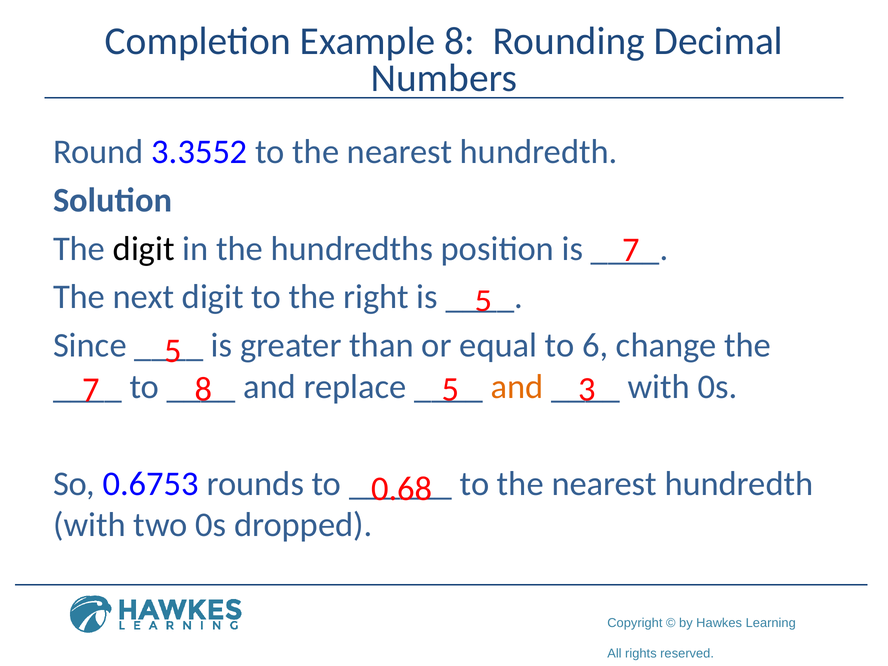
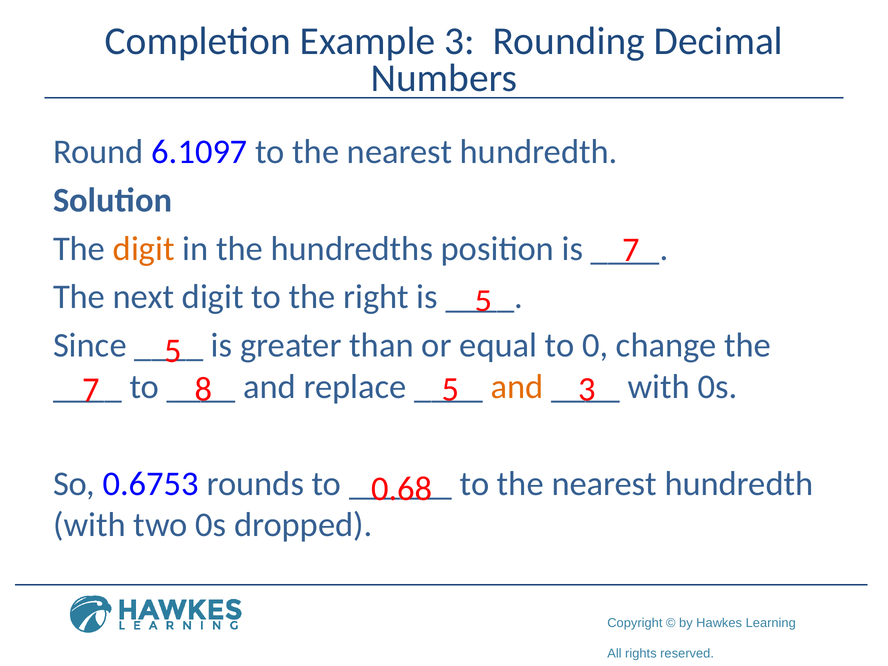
Example 8: 8 -> 3
3.3552: 3.3552 -> 6.1097
digit at (144, 249) colour: black -> orange
6: 6 -> 0
